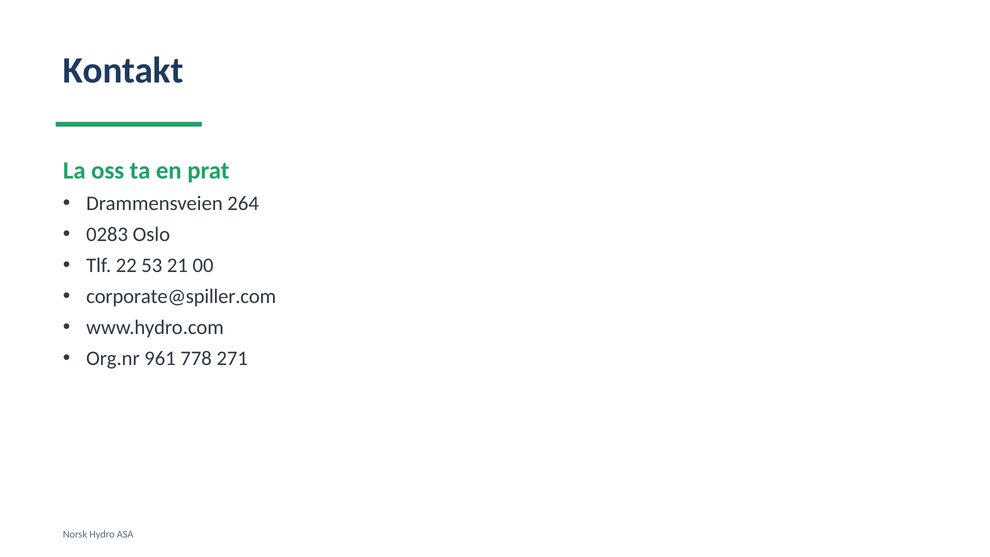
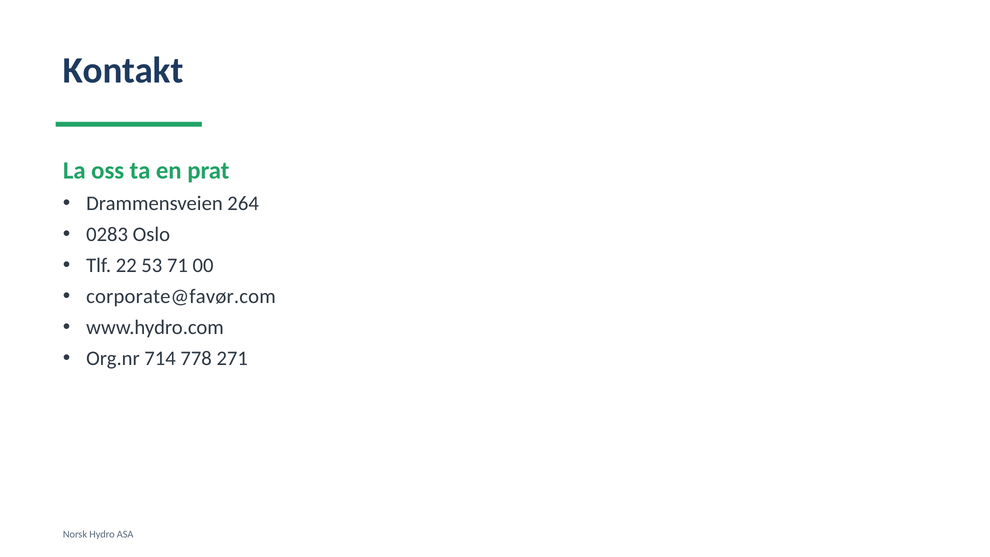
21: 21 -> 71
corporate@spiller.com: corporate@spiller.com -> corporate@favør.com
961: 961 -> 714
